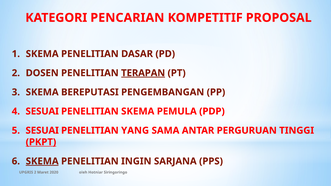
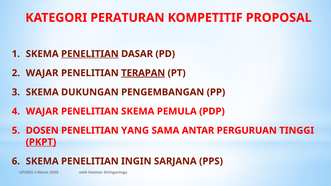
PENCARIAN: PENCARIAN -> PERATURAN
PENELITIAN at (90, 54) underline: none -> present
2 DOSEN: DOSEN -> WAJAR
BEREPUTASI: BEREPUTASI -> DUKUNGAN
SESUAI at (42, 111): SESUAI -> WAJAR
SESUAI at (42, 131): SESUAI -> DOSEN
SKEMA at (42, 161) underline: present -> none
